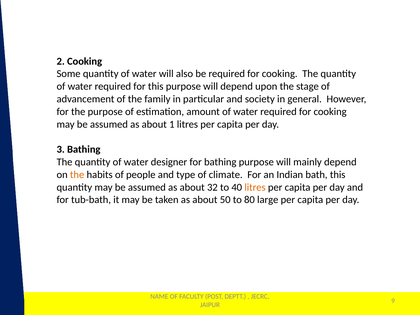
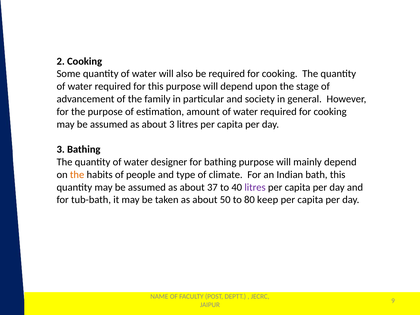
about 1: 1 -> 3
32: 32 -> 37
litres at (255, 187) colour: orange -> purple
large: large -> keep
